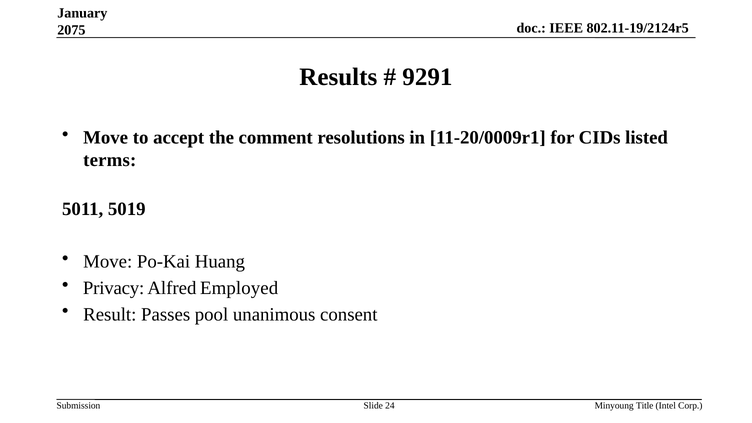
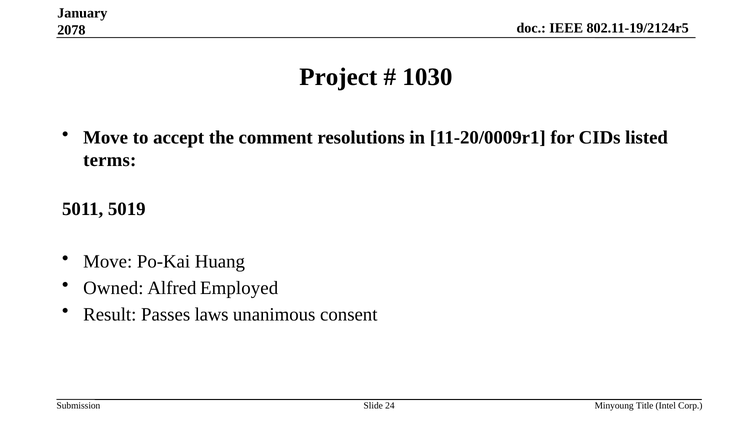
2075: 2075 -> 2078
Results: Results -> Project
9291: 9291 -> 1030
Privacy: Privacy -> Owned
pool: pool -> laws
